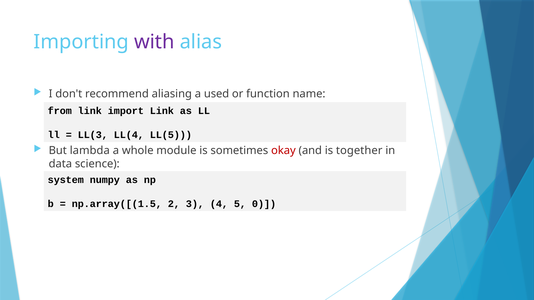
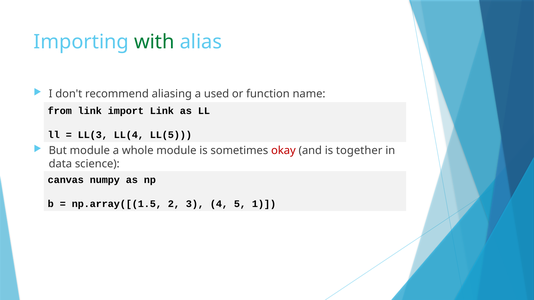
with colour: purple -> green
But lambda: lambda -> module
system: system -> canvas
0: 0 -> 1
